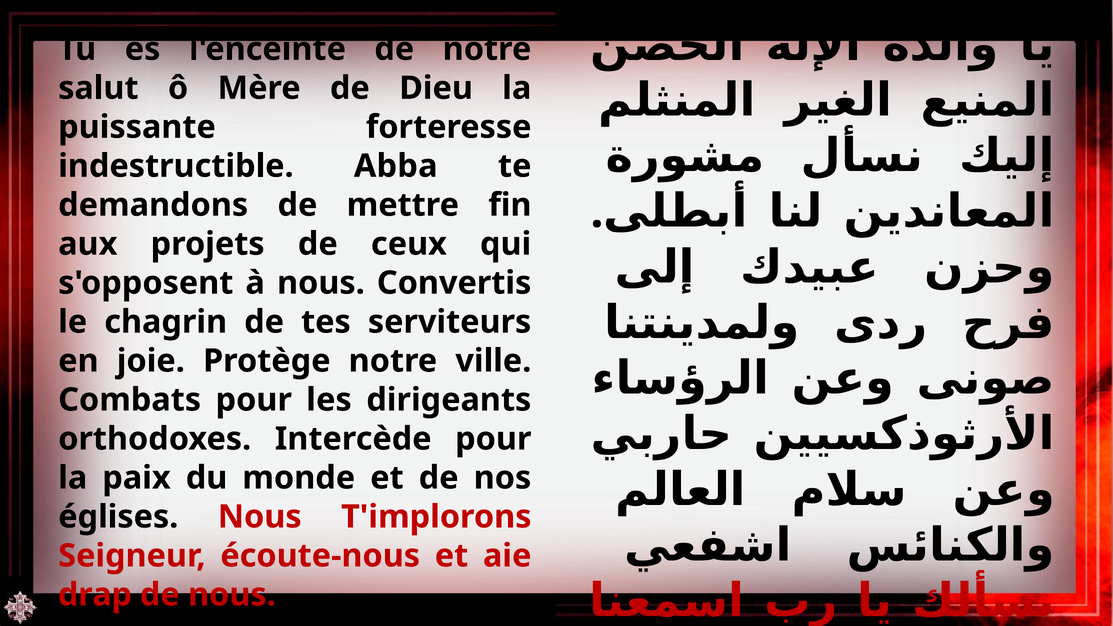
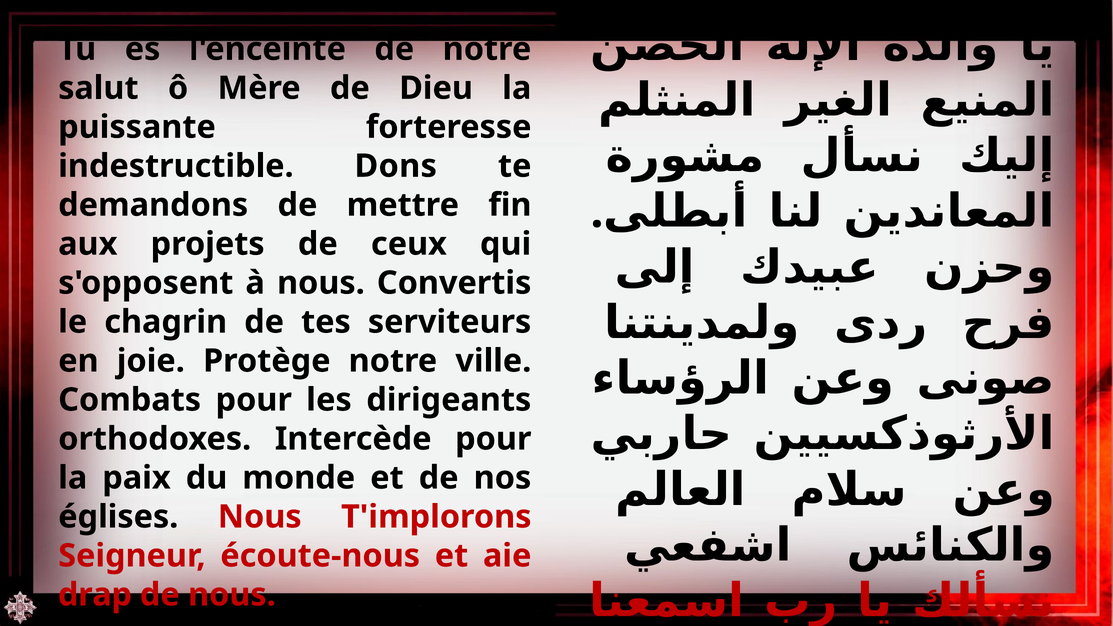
Abba: Abba -> Dons
